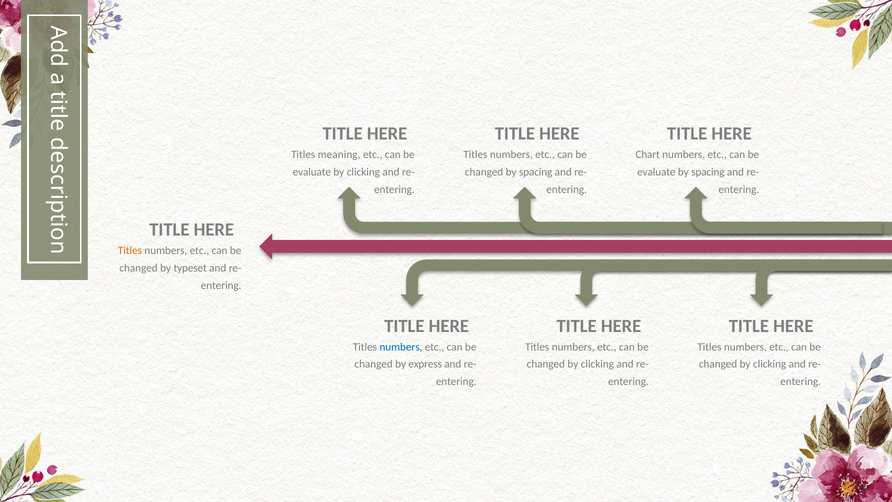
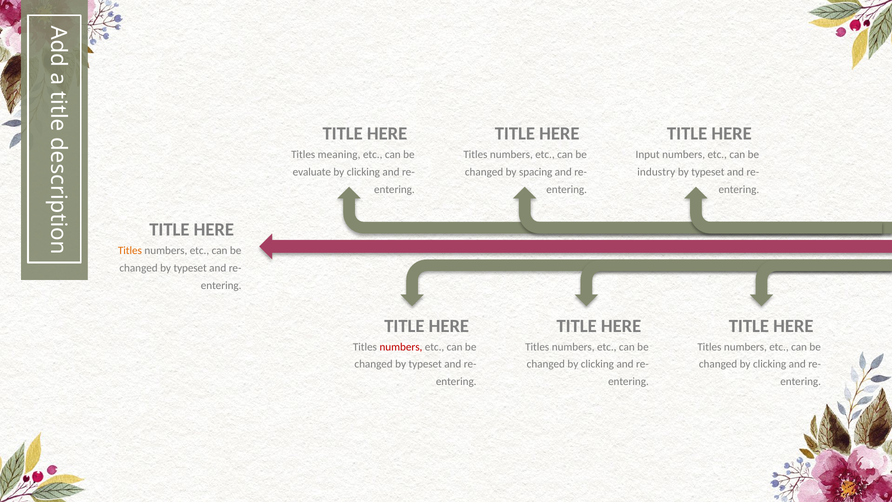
Chart: Chart -> Input
evaluate at (656, 172): evaluate -> industry
spacing at (708, 172): spacing -> typeset
numbers at (401, 347) colour: blue -> red
express at (425, 364): express -> typeset
